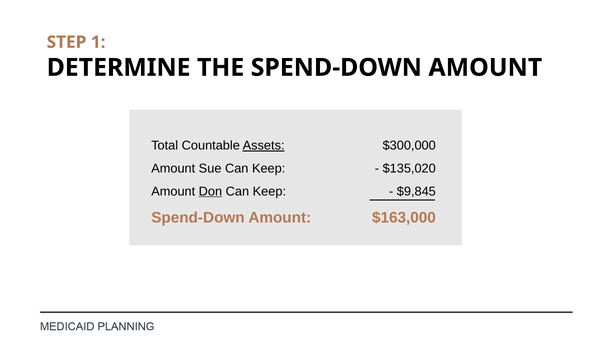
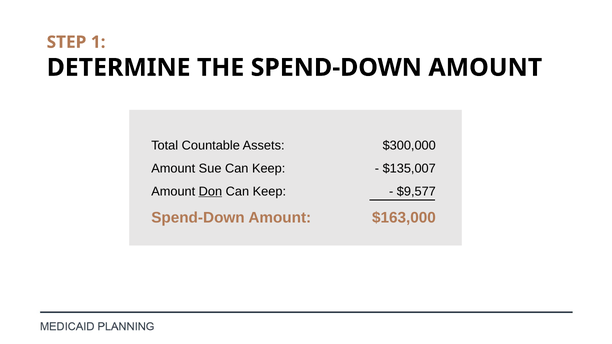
Assets underline: present -> none
$135,020: $135,020 -> $135,007
$9,845: $9,845 -> $9,577
